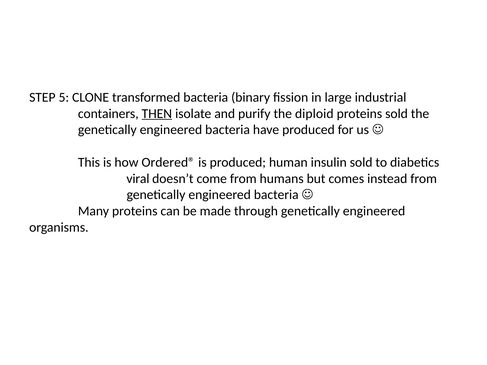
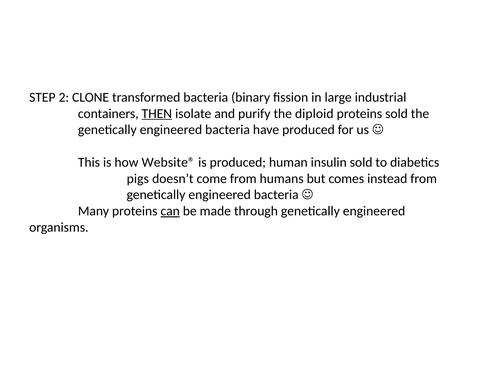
5: 5 -> 2
Ordered®: Ordered® -> Website®
viral: viral -> pigs
can underline: none -> present
